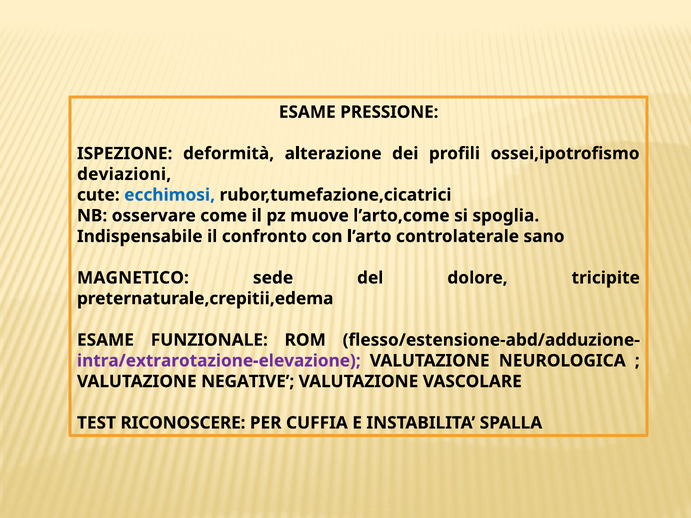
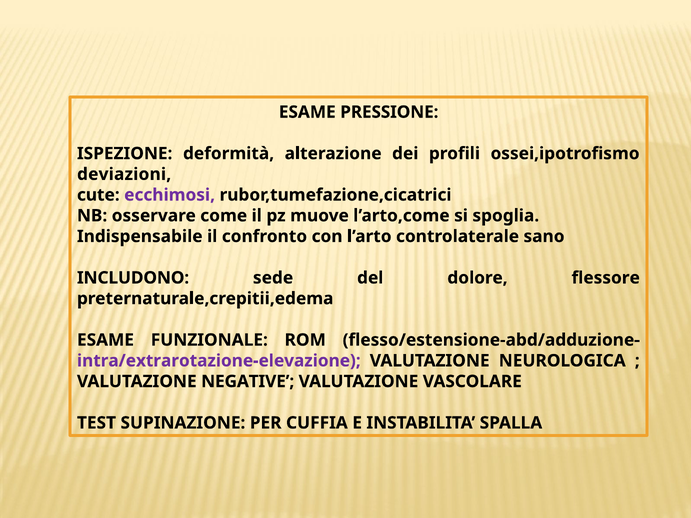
ecchimosi colour: blue -> purple
MAGNETICO: MAGNETICO -> INCLUDONO
tricipite: tricipite -> flessore
RICONOSCERE: RICONOSCERE -> SUPINAZIONE
